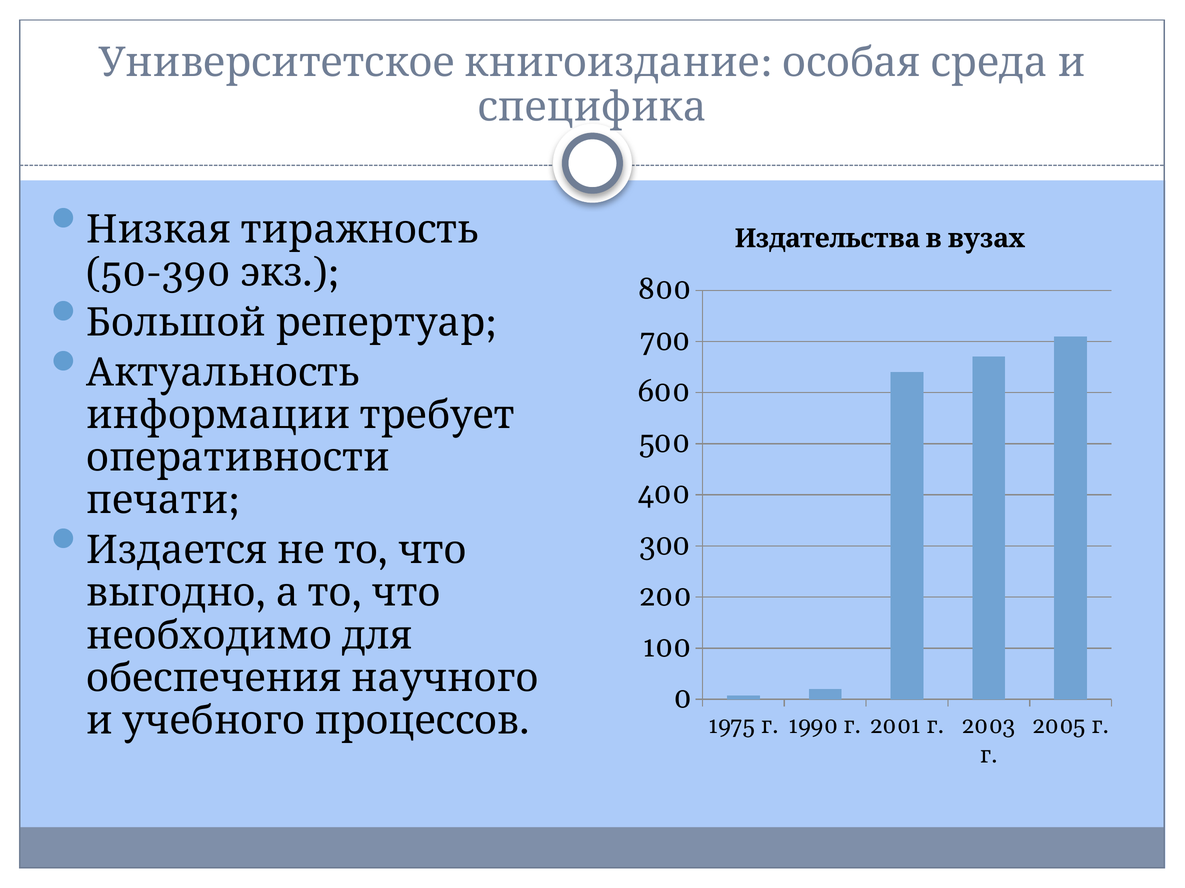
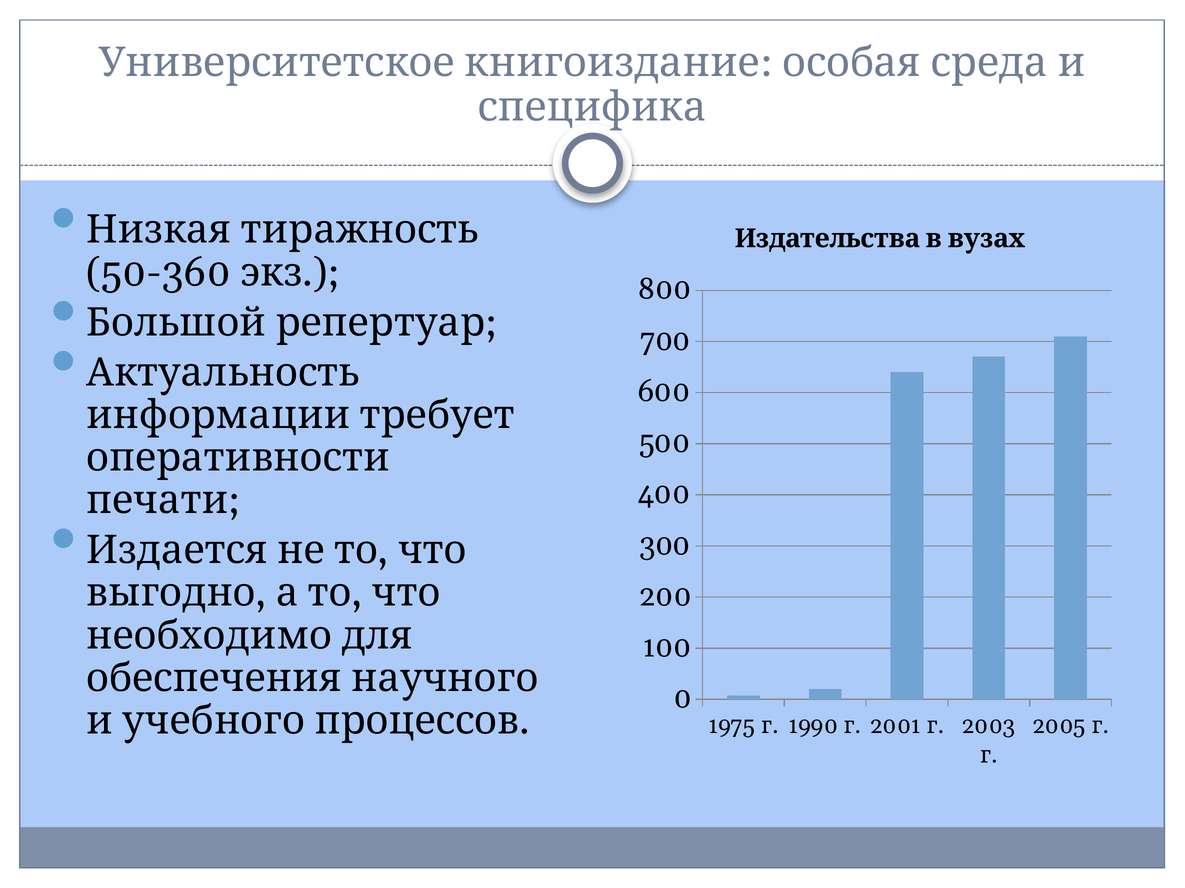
50-390: 50-390 -> 50-360
